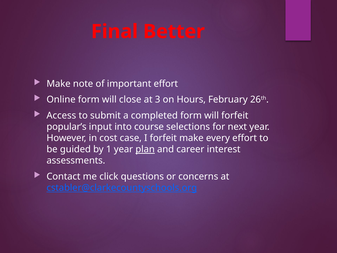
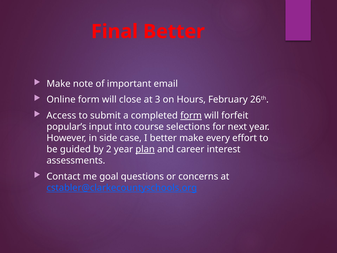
important effort: effort -> email
form at (191, 115) underline: none -> present
cost: cost -> side
I forfeit: forfeit -> better
1: 1 -> 2
click: click -> goal
